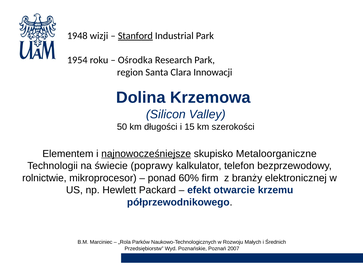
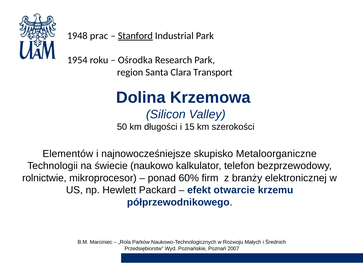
wizji: wizji -> prac
Innowacji: Innowacji -> Transport
Elementem: Elementem -> Elementów
najnowocześniejsze underline: present -> none
poprawy: poprawy -> naukowo
